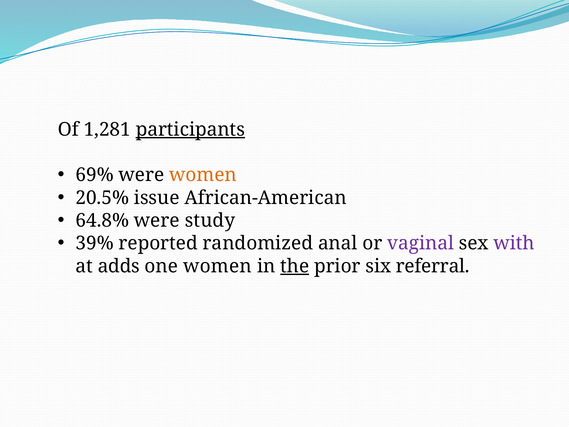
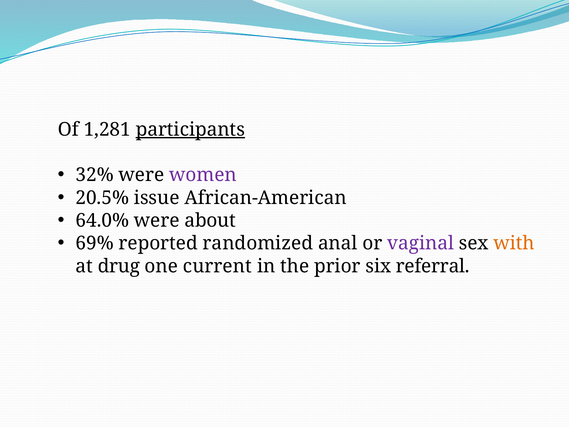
69%: 69% -> 32%
women at (203, 175) colour: orange -> purple
64.8%: 64.8% -> 64.0%
study: study -> about
39%: 39% -> 69%
with colour: purple -> orange
adds: adds -> drug
one women: women -> current
the underline: present -> none
